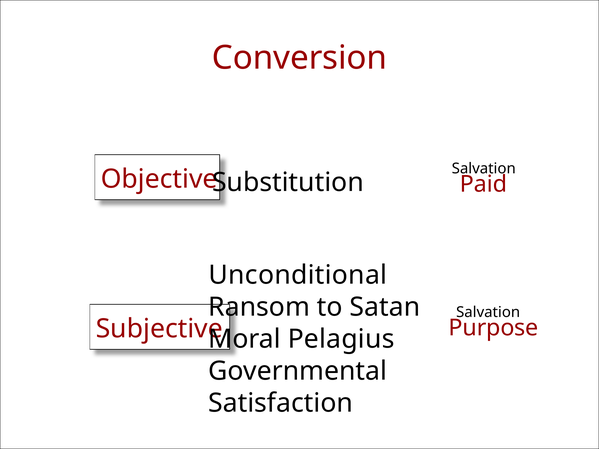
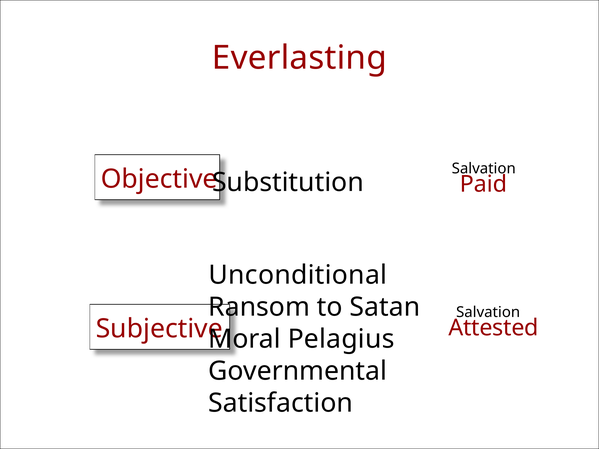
Conversion: Conversion -> Everlasting
Purpose: Purpose -> Attested
